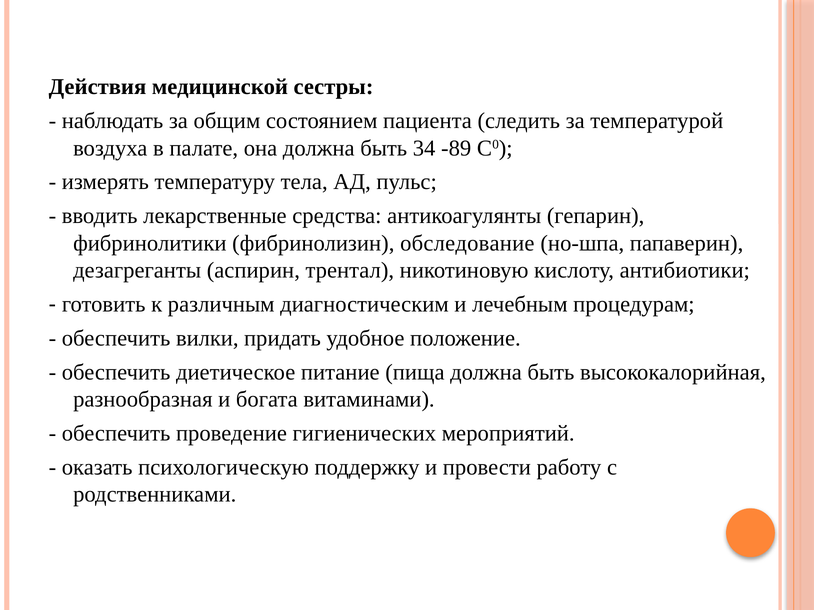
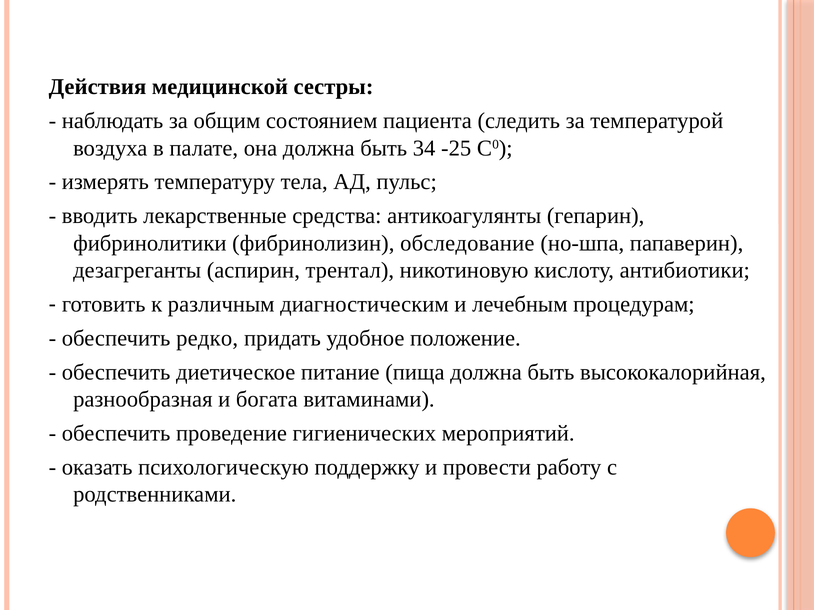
-89: -89 -> -25
вилки: вилки -> редко
